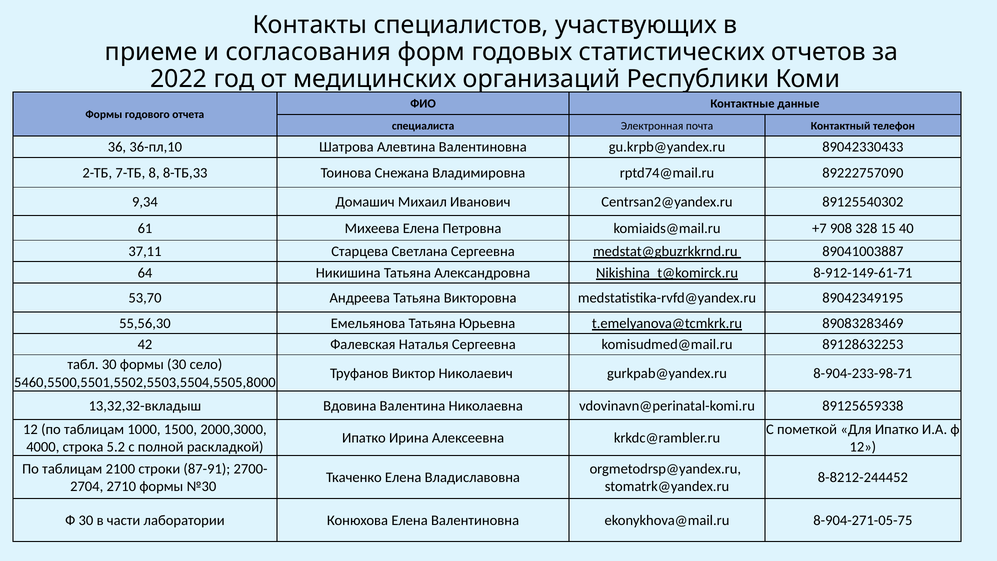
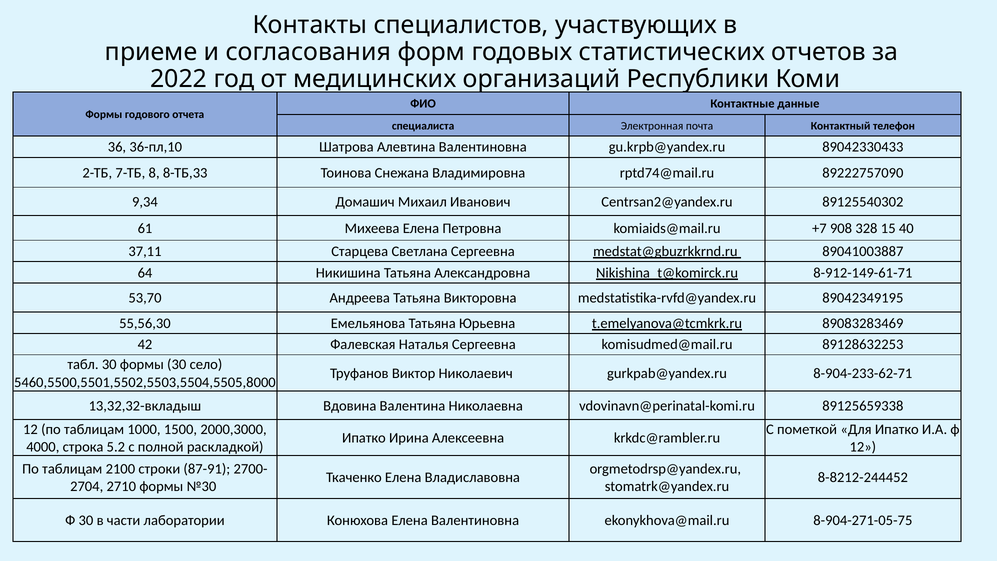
8-904-233-98-71: 8-904-233-98-71 -> 8-904-233-62-71
